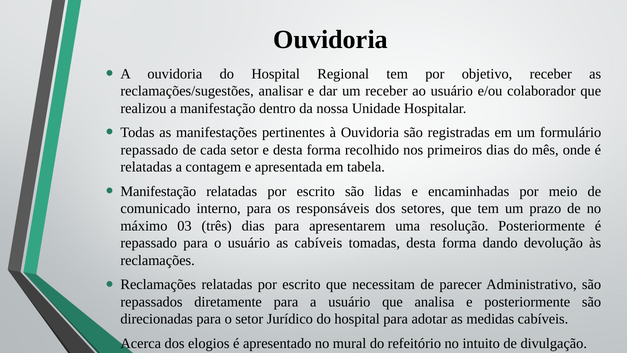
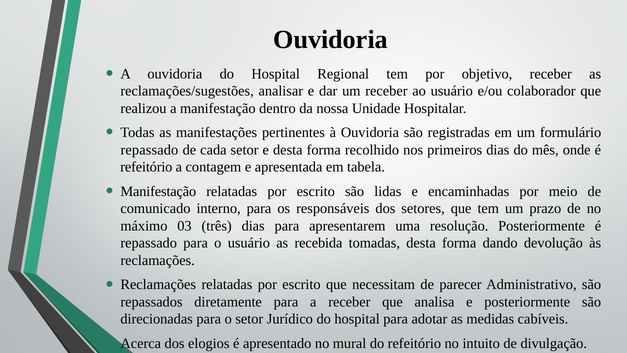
relatadas at (146, 167): relatadas -> refeitório
as cabíveis: cabíveis -> recebida
a usuário: usuário -> receber
